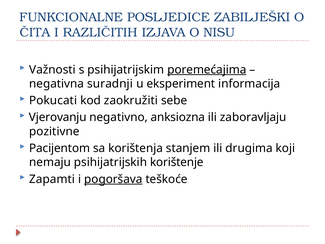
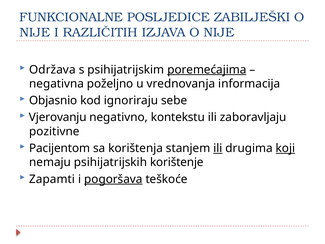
ČITA at (35, 32): ČITA -> NIJE
IZJAVA O NISU: NISU -> NIJE
Važnosti: Važnosti -> Održava
suradnji: suradnji -> poželjno
eksperiment: eksperiment -> vrednovanja
Pokucati: Pokucati -> Objasnio
zaokružiti: zaokružiti -> ignoriraju
anksiozna: anksiozna -> kontekstu
ili at (218, 148) underline: none -> present
koji underline: none -> present
